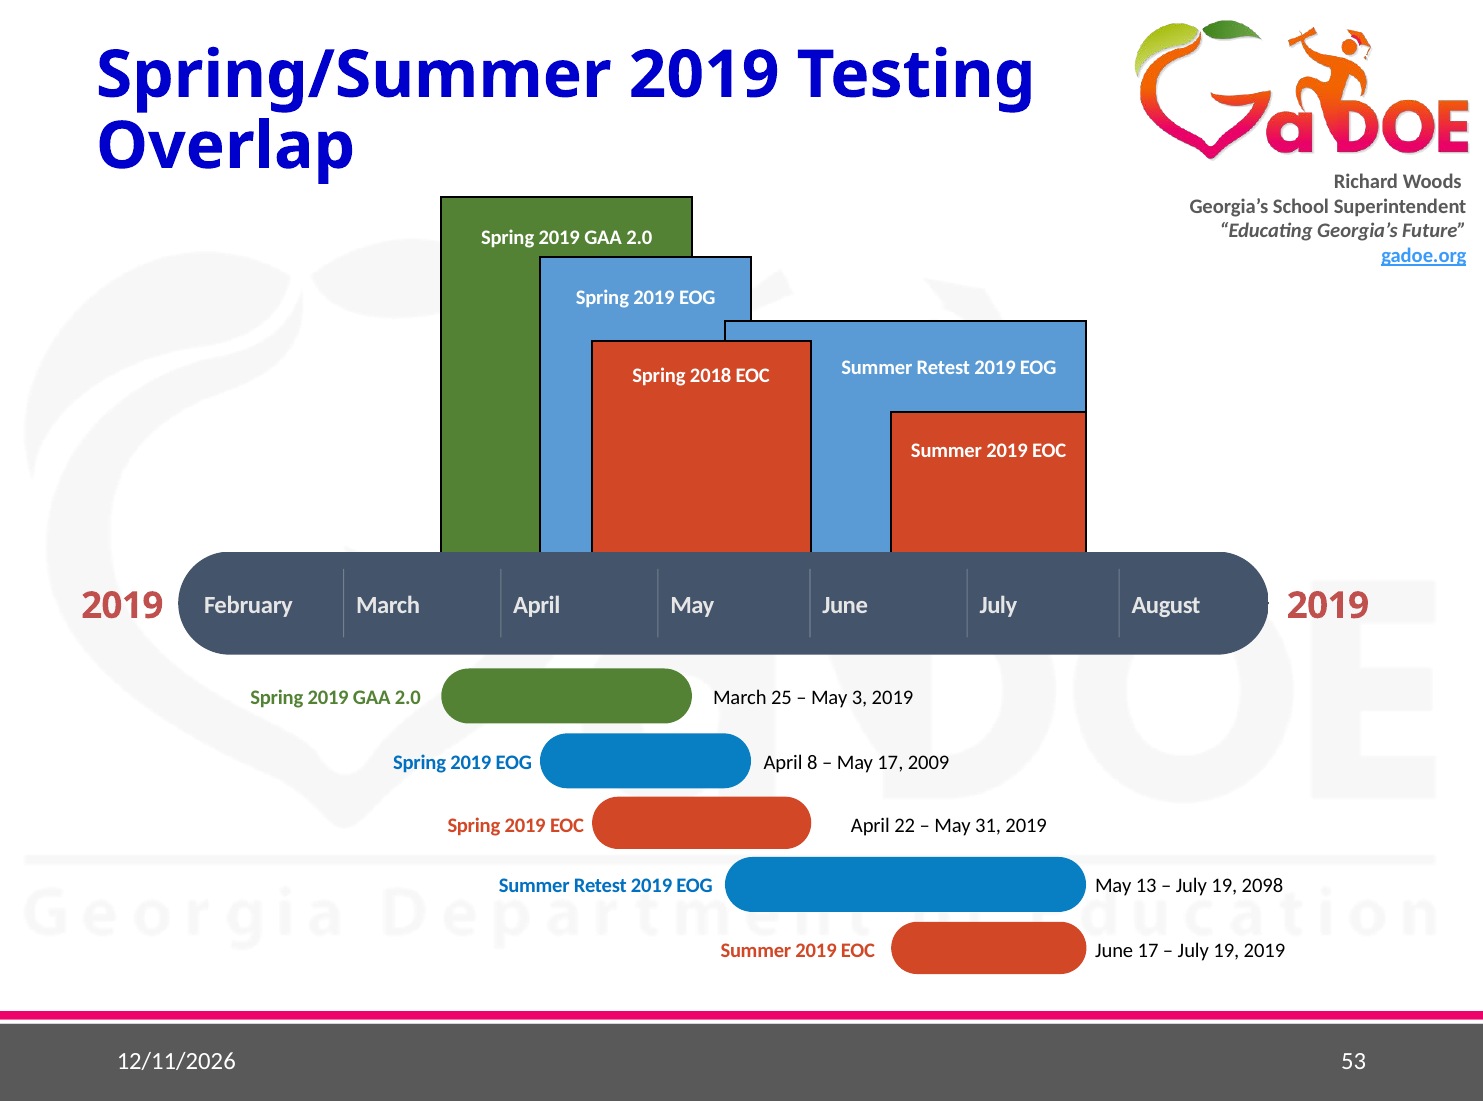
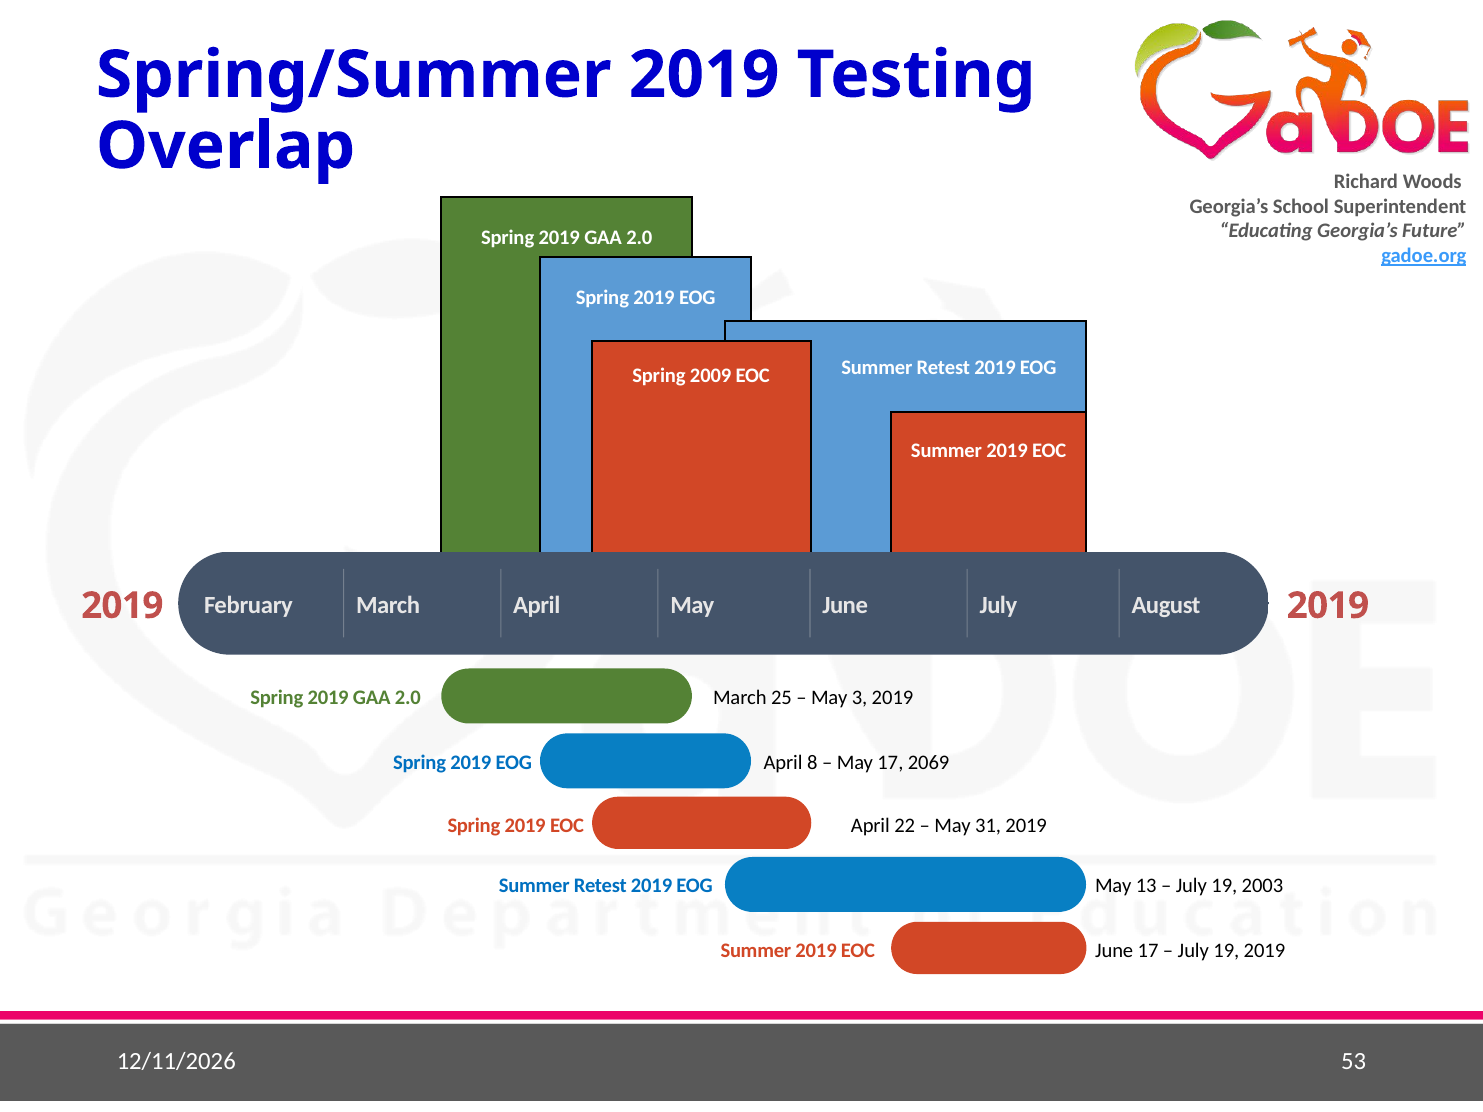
2018: 2018 -> 2009
2009: 2009 -> 2069
2098: 2098 -> 2003
